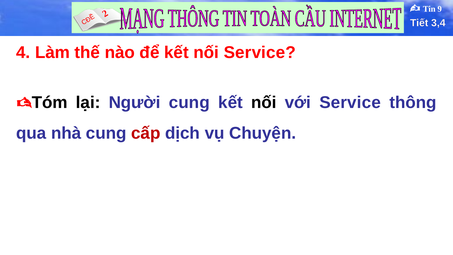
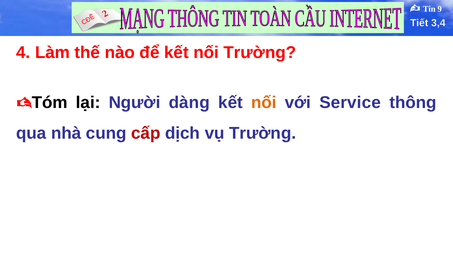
nối Service: Service -> Trường
Người cung: cung -> dàng
nối at (264, 103) colour: black -> orange
vụ Chuyện: Chuyện -> Trường
